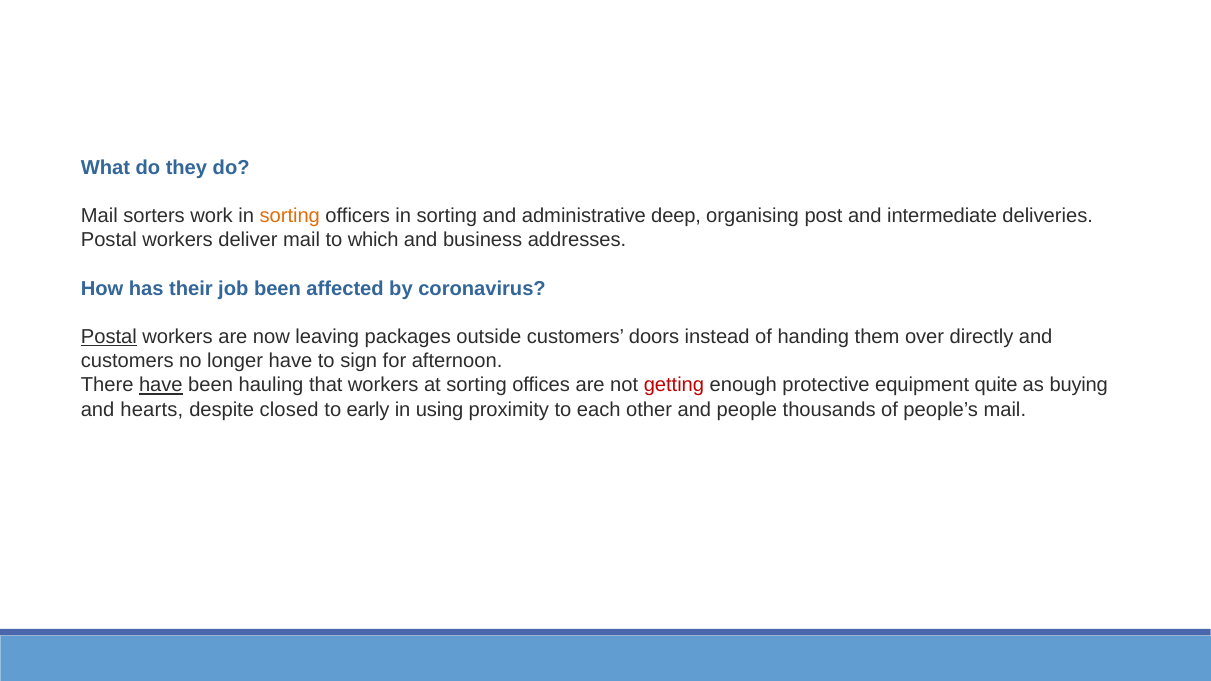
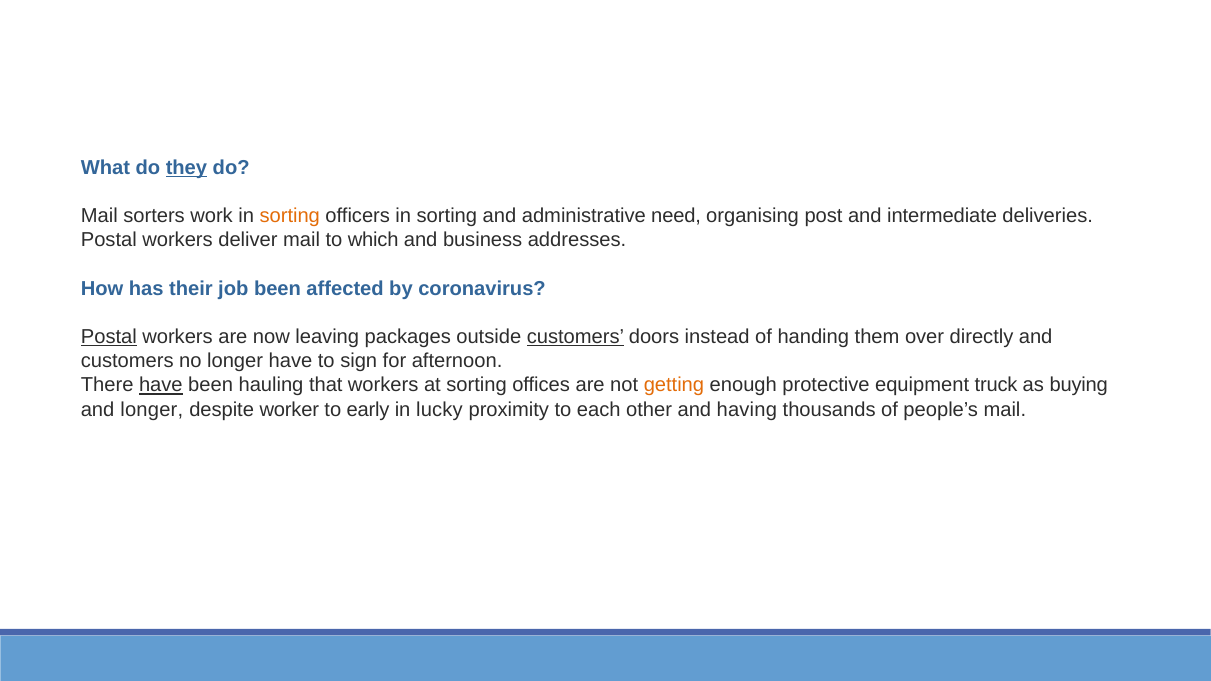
they underline: none -> present
deep: deep -> need
customers at (575, 337) underline: none -> present
getting colour: red -> orange
quite: quite -> truck
and hearts: hearts -> longer
closed: closed -> worker
using: using -> lucky
people: people -> having
